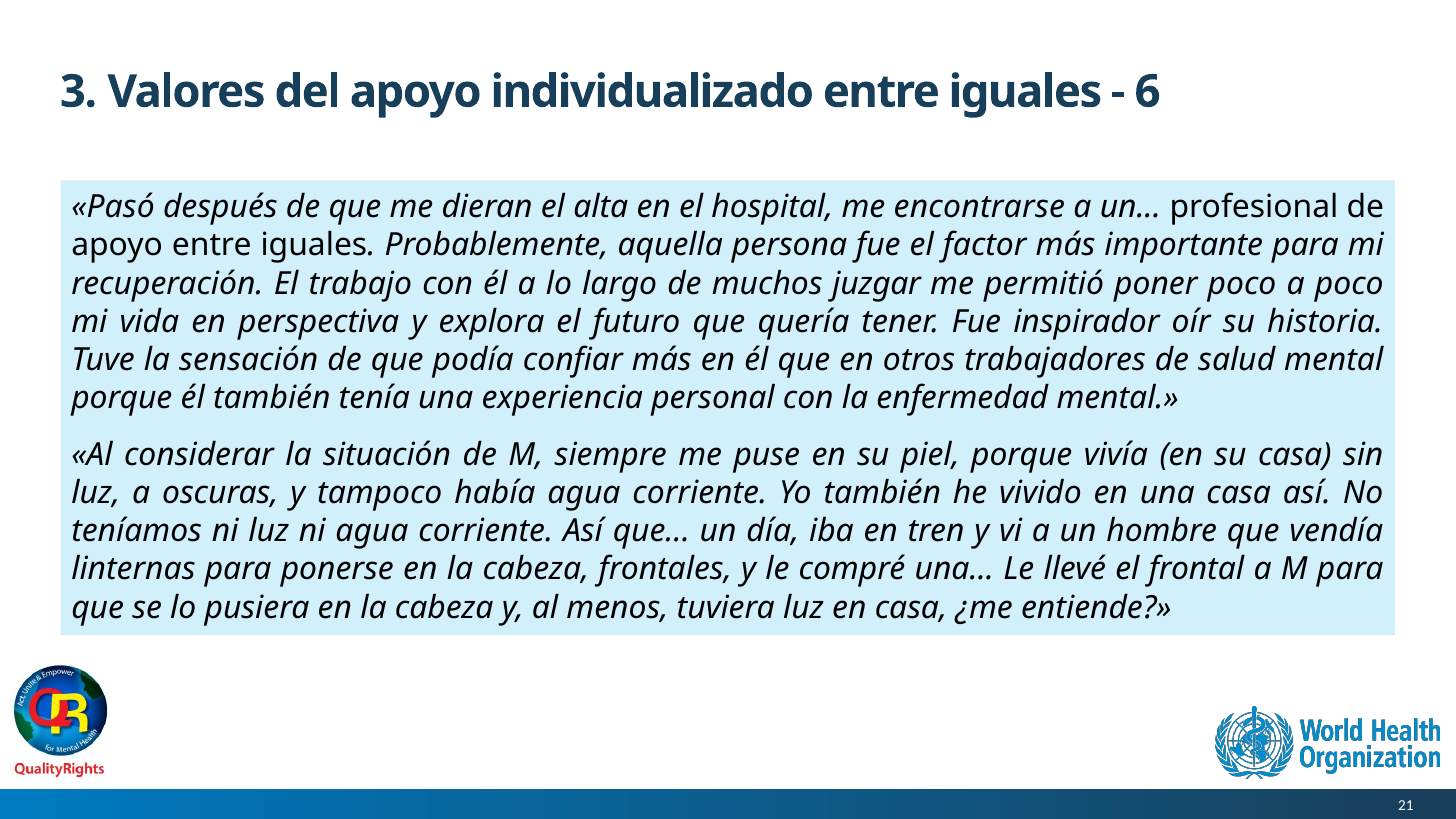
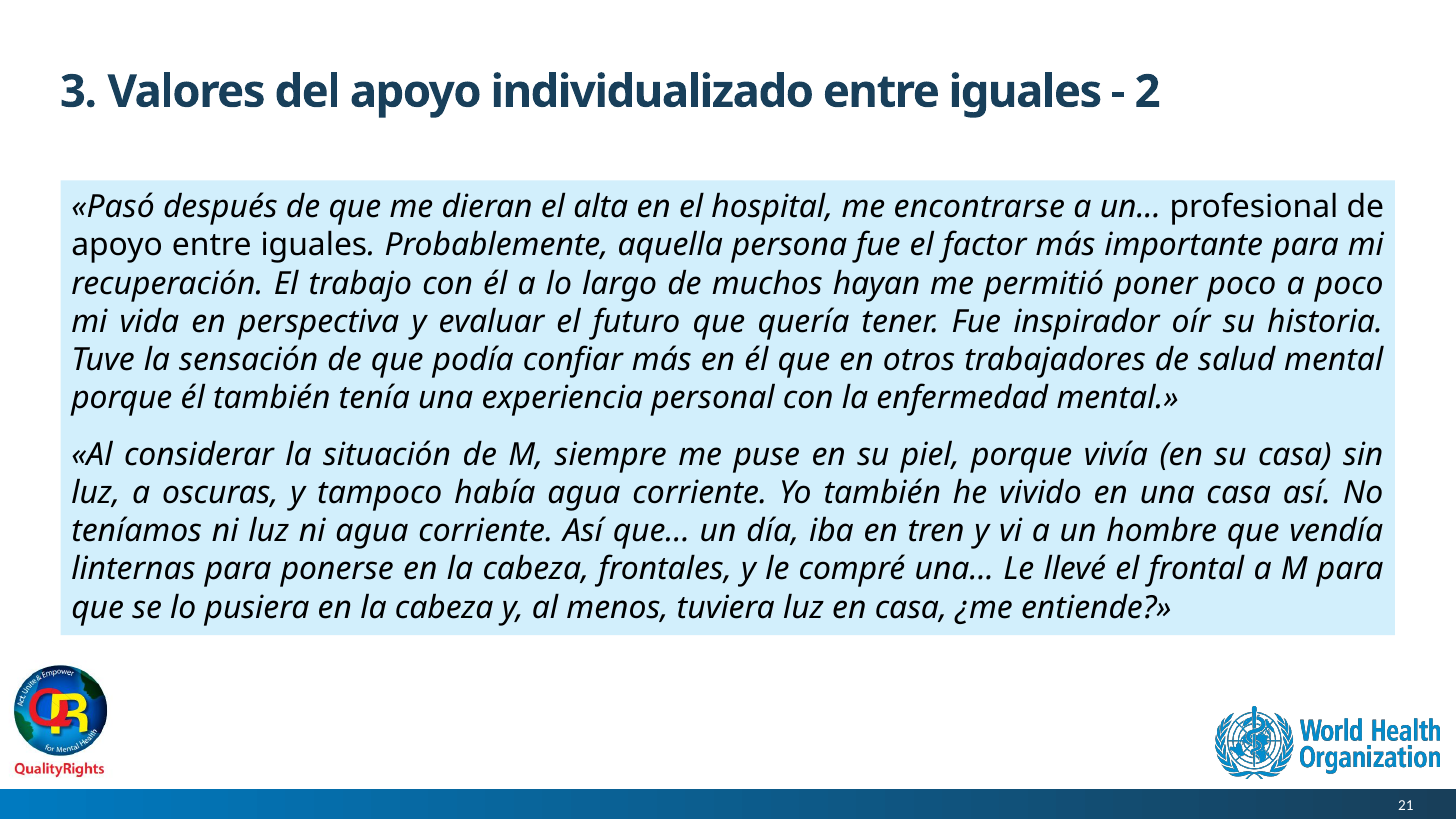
6: 6 -> 2
juzgar: juzgar -> hayan
explora: explora -> evaluar
